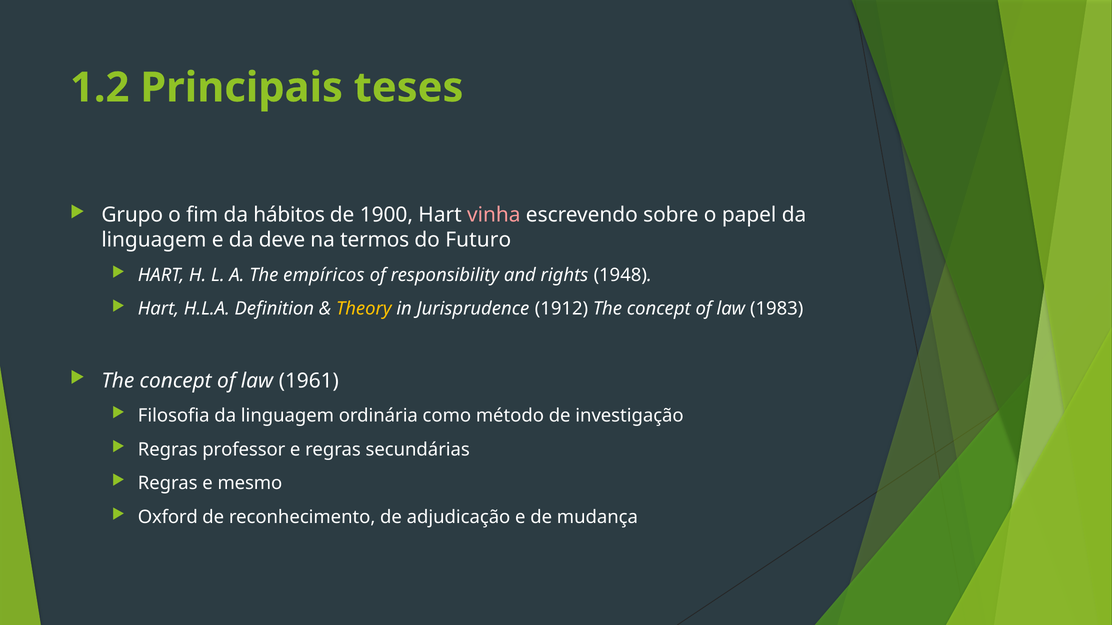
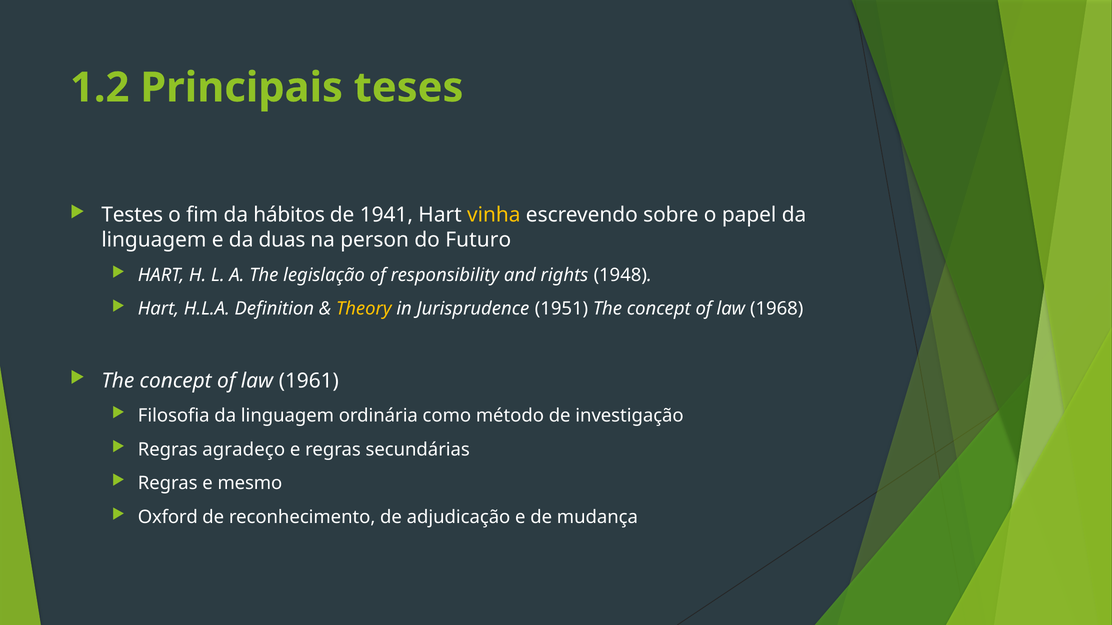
Grupo: Grupo -> Testes
1900: 1900 -> 1941
vinha colour: pink -> yellow
deve: deve -> duas
termos: termos -> person
empíricos: empíricos -> legislação
1912: 1912 -> 1951
1983: 1983 -> 1968
professor: professor -> agradeço
